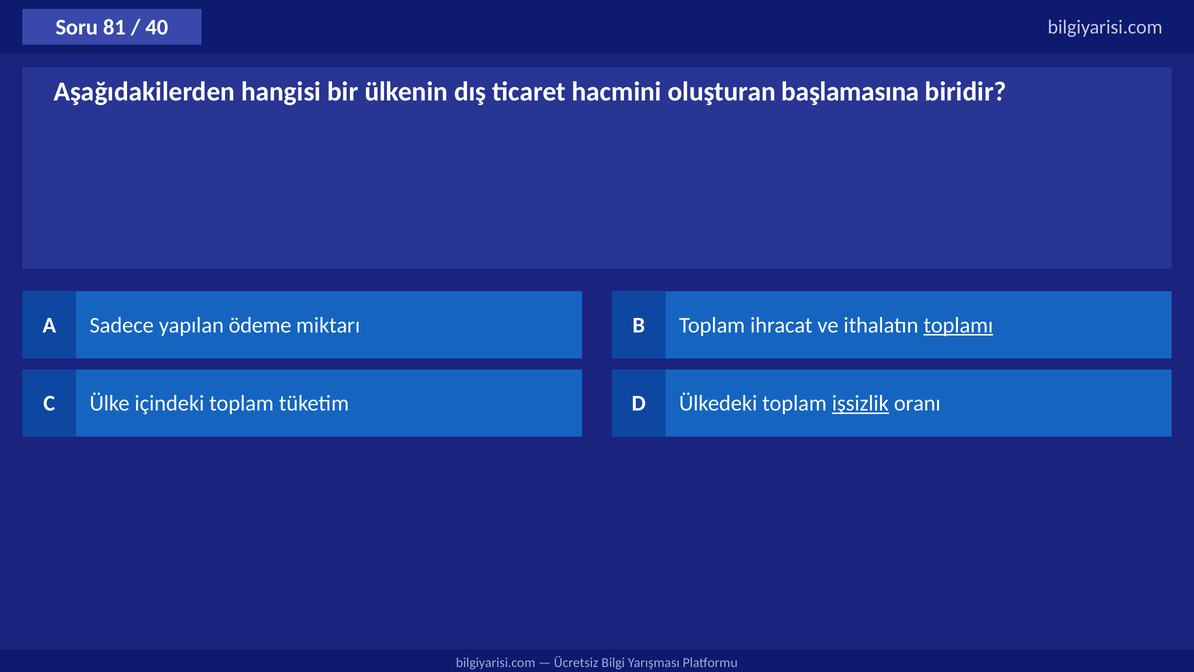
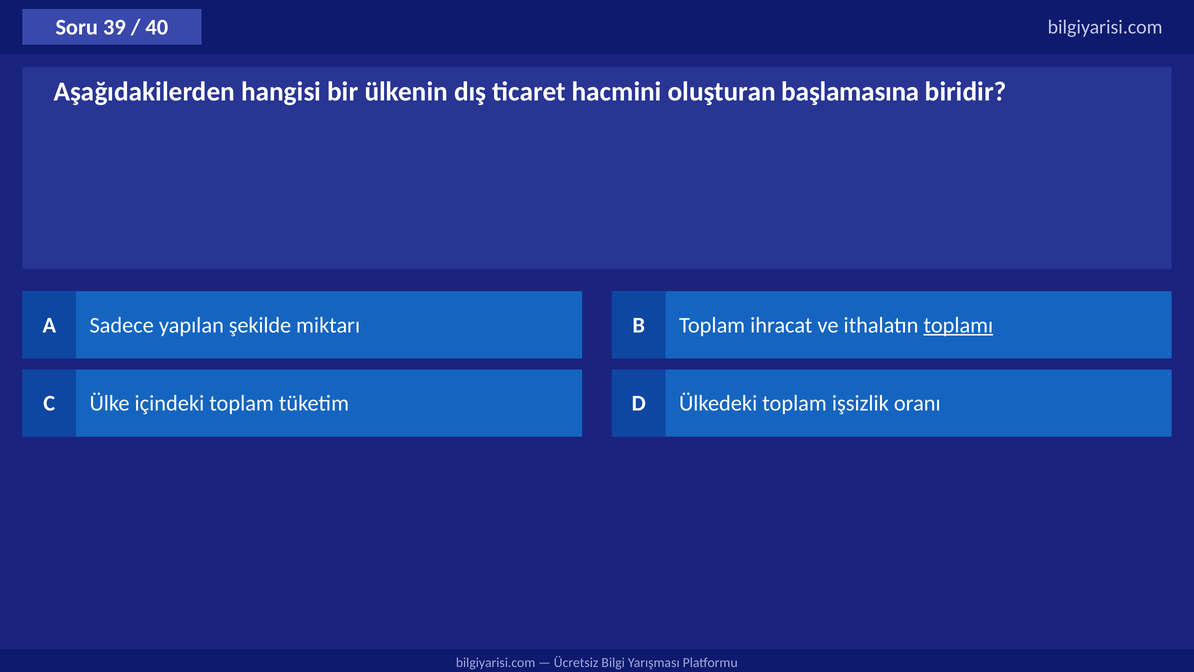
81: 81 -> 39
ödeme: ödeme -> şekilde
işsizlik underline: present -> none
